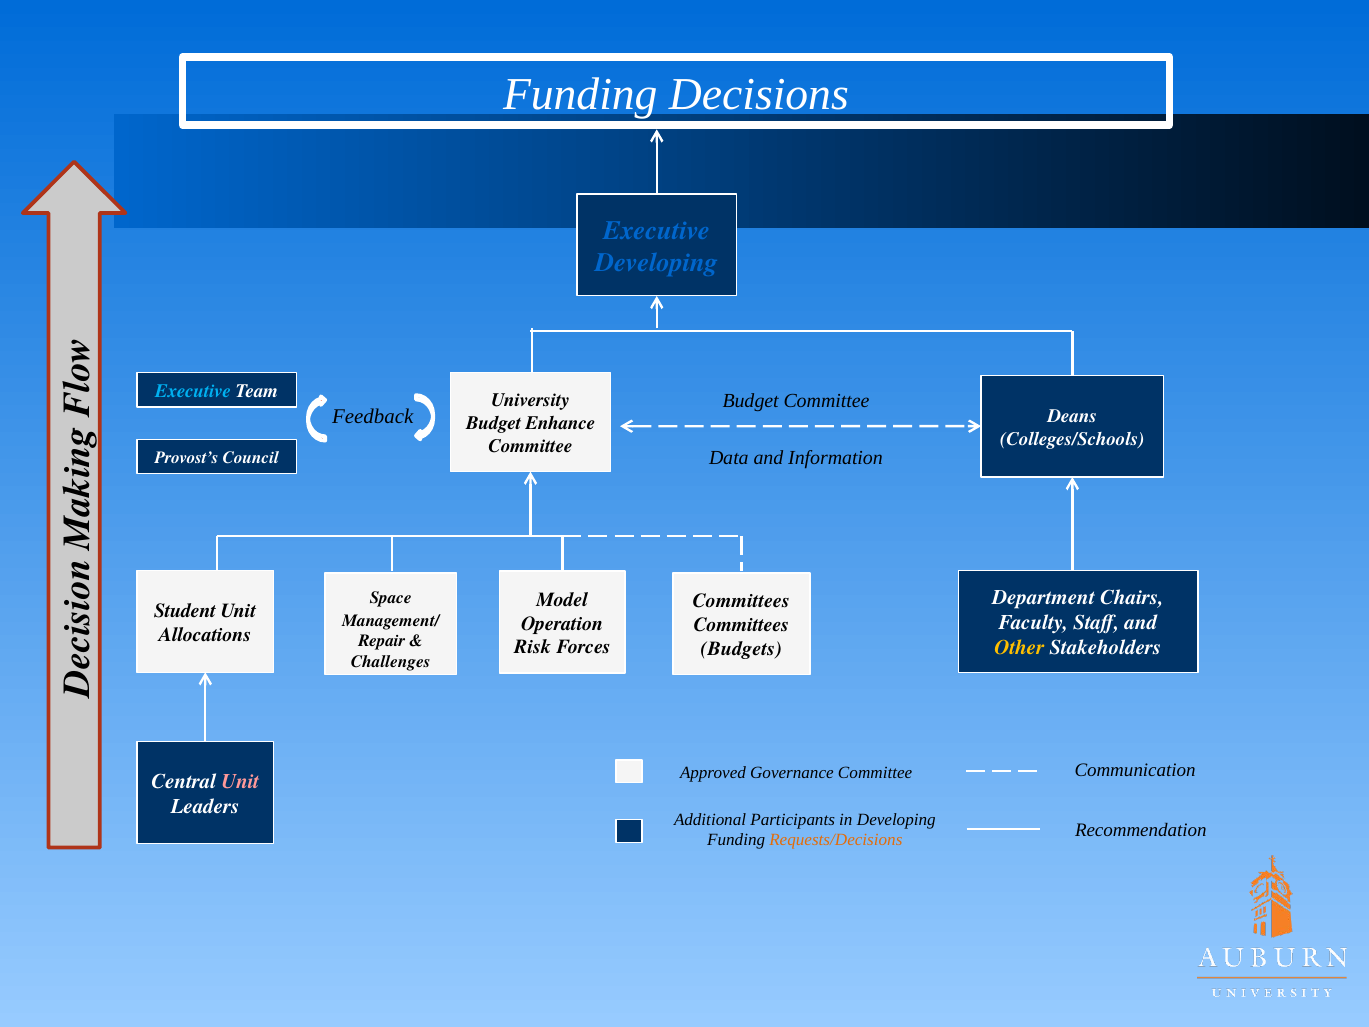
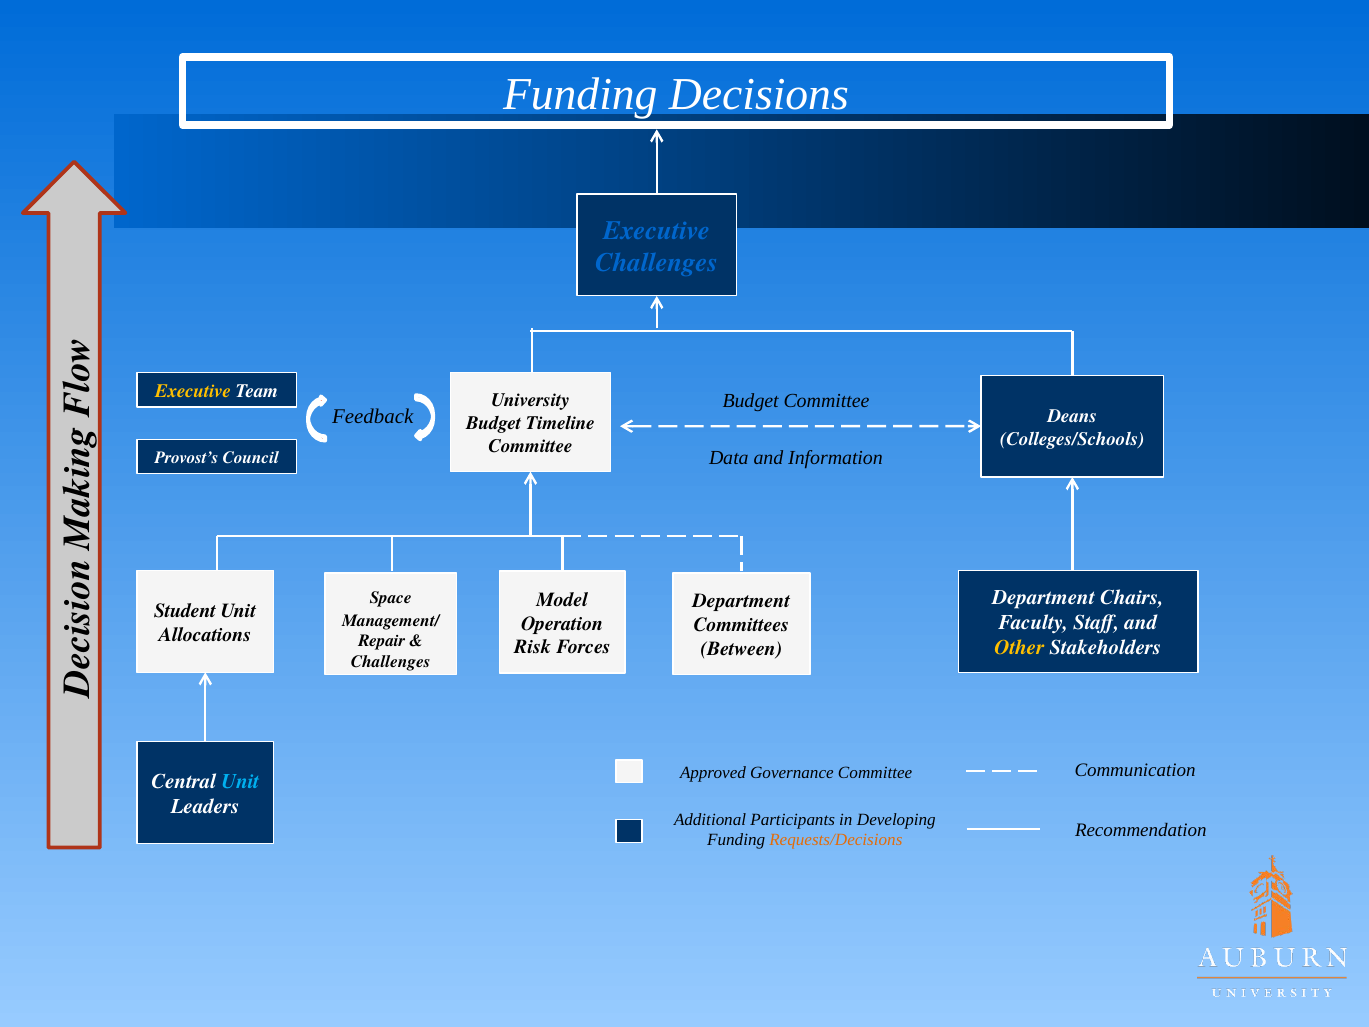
Developing at (657, 263): Developing -> Challenges
Executive at (193, 391) colour: light blue -> yellow
Enhance: Enhance -> Timeline
Committees at (741, 601): Committees -> Department
Budgets: Budgets -> Between
Unit at (240, 781) colour: pink -> light blue
